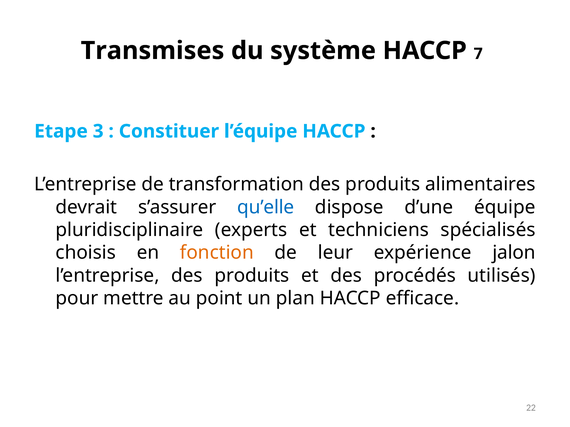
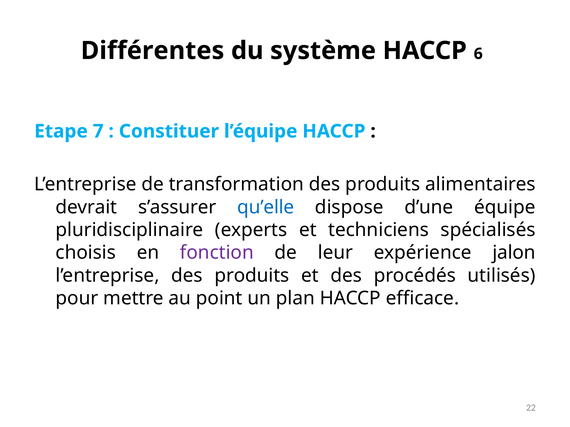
Transmises: Transmises -> Différentes
7: 7 -> 6
3: 3 -> 7
fonction colour: orange -> purple
